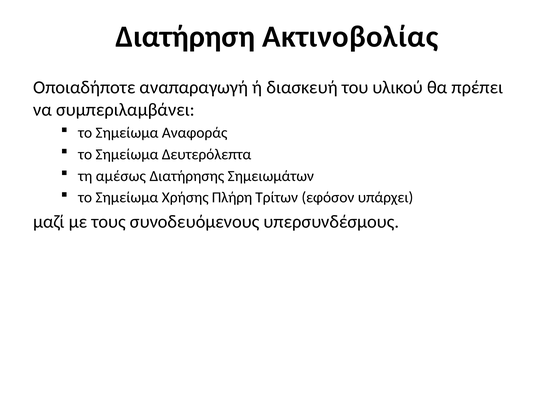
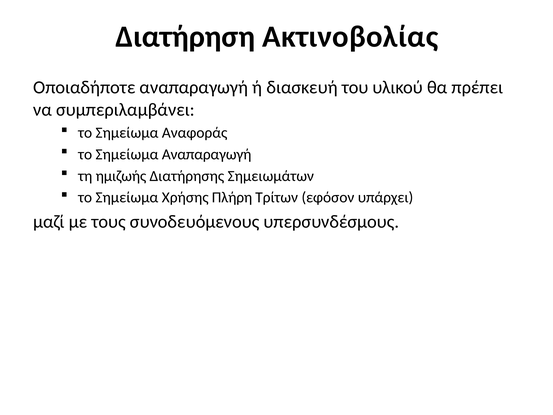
Σημείωμα Δευτερόλεπτα: Δευτερόλεπτα -> Αναπαραγωγή
αμέσως: αμέσως -> ημιζωής
